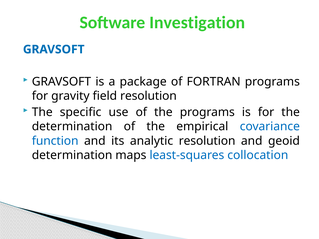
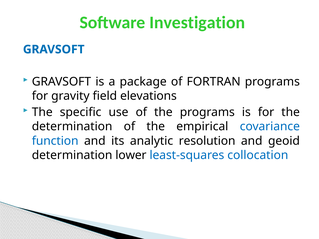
field resolution: resolution -> elevations
maps: maps -> lower
